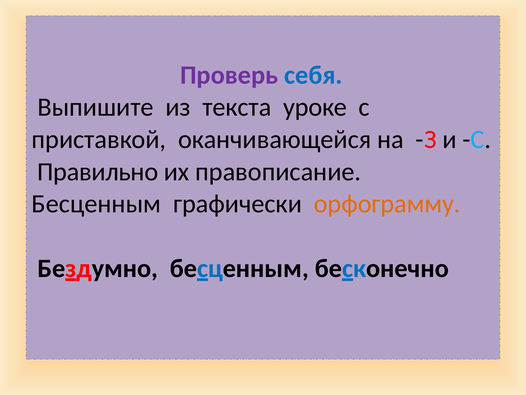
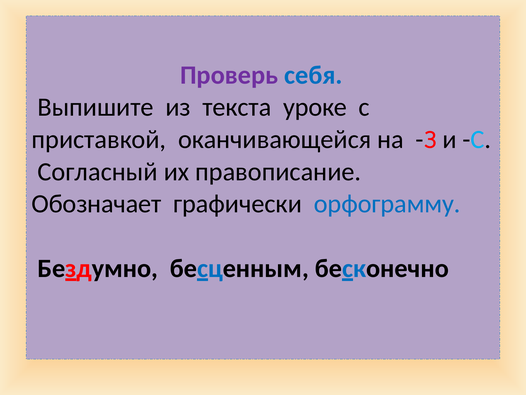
Правильно: Правильно -> Согласный
Бесценным at (96, 204): Бесценным -> Обозначает
орфограмму colour: orange -> blue
